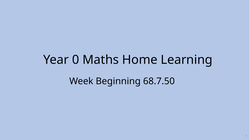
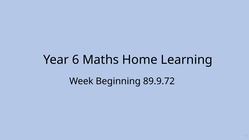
0: 0 -> 6
68.7.50: 68.7.50 -> 89.9.72
